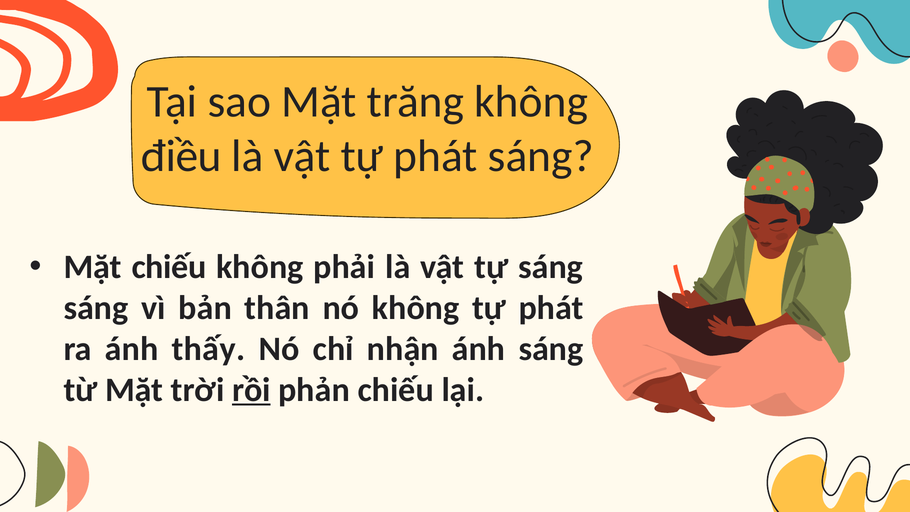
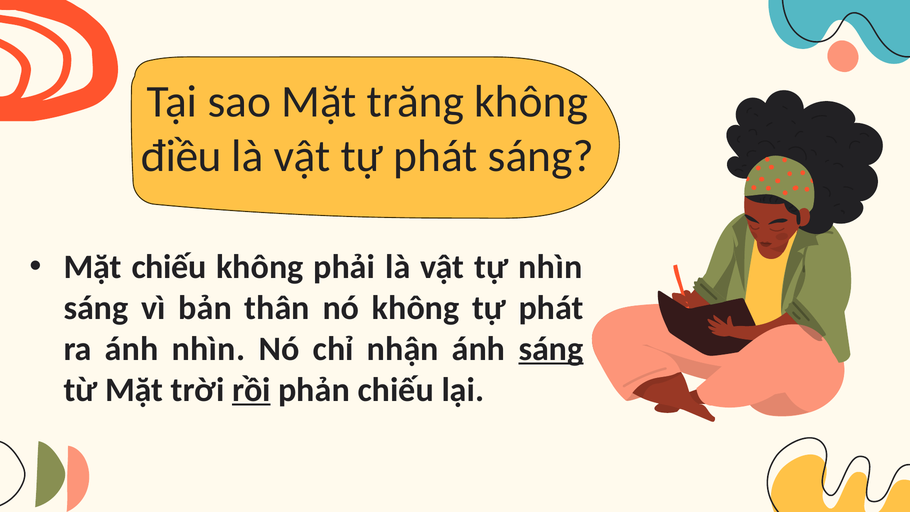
tự sáng: sáng -> nhìn
ánh thấy: thấy -> nhìn
sáng at (551, 349) underline: none -> present
